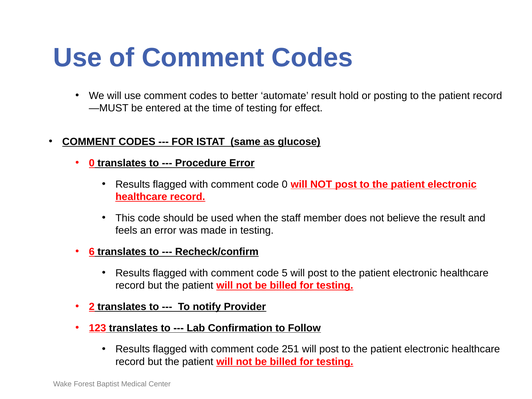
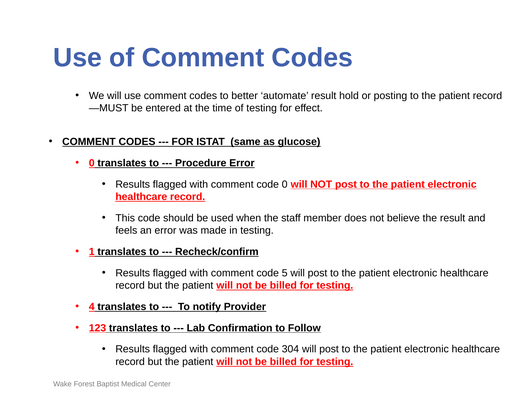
6: 6 -> 1
2: 2 -> 4
251: 251 -> 304
